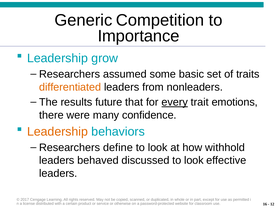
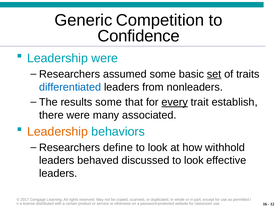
Importance: Importance -> Confidence
Leadership grow: grow -> were
set underline: none -> present
differentiated colour: orange -> blue
results future: future -> some
emotions: emotions -> establish
confidence: confidence -> associated
